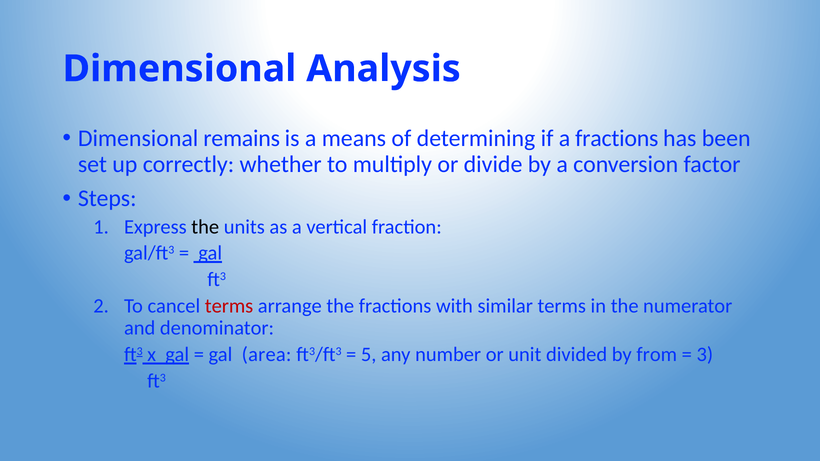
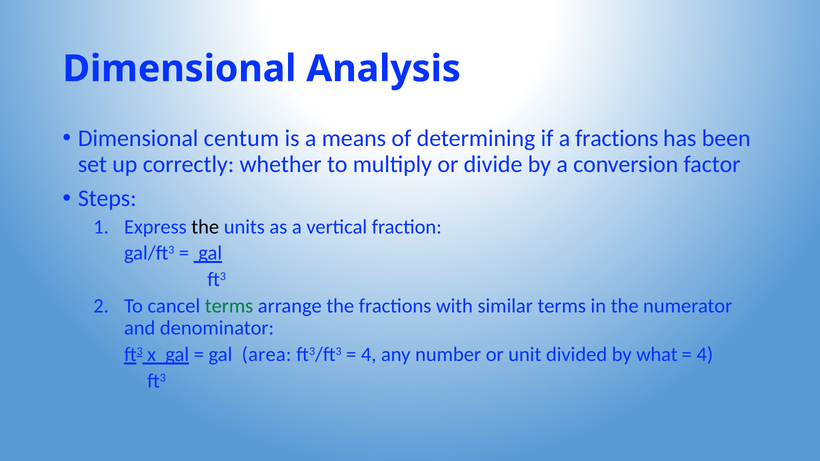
remains: remains -> centum
terms at (229, 306) colour: red -> green
5 at (369, 355): 5 -> 4
from: from -> what
3 at (705, 355): 3 -> 4
